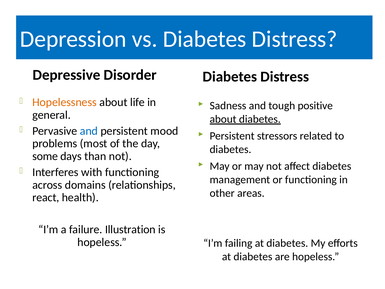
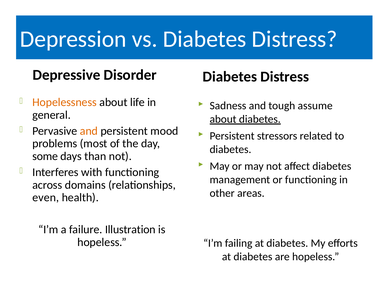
positive: positive -> assume
and at (89, 131) colour: blue -> orange
react: react -> even
